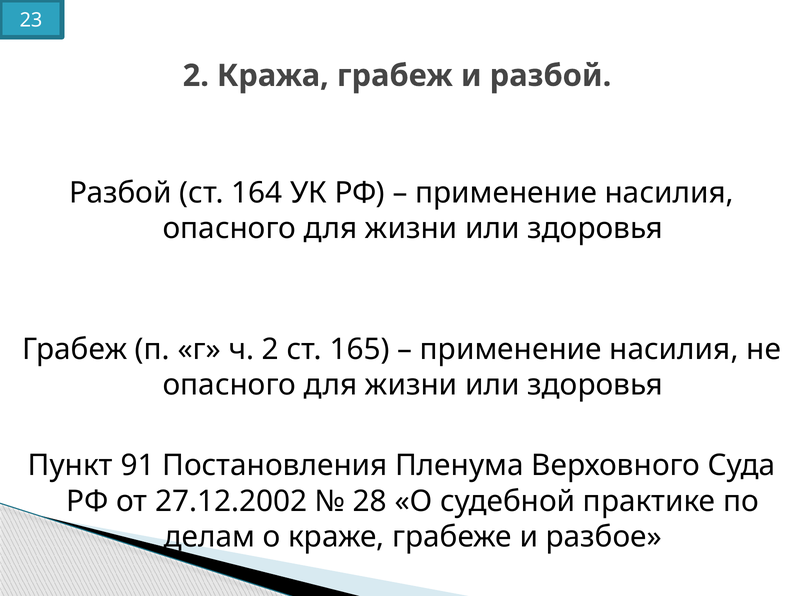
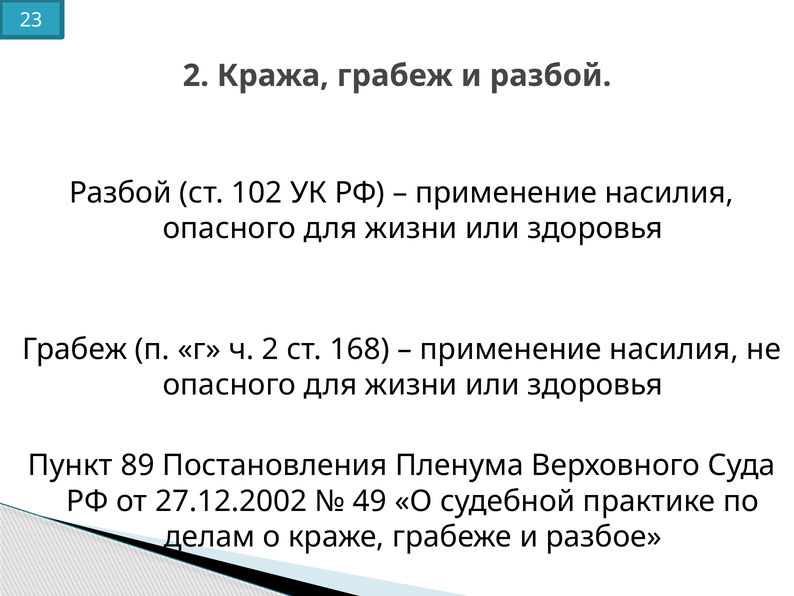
164: 164 -> 102
165: 165 -> 168
91: 91 -> 89
28: 28 -> 49
